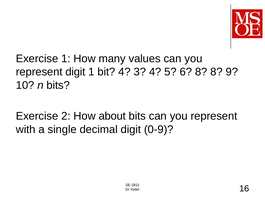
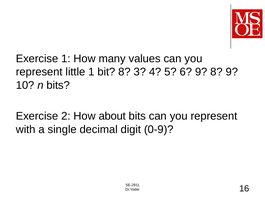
represent digit: digit -> little
bit 4: 4 -> 8
6 8: 8 -> 9
